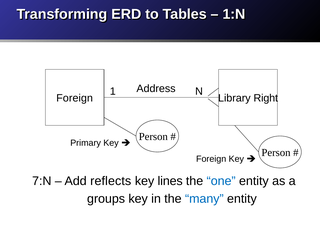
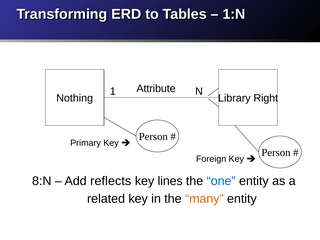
Address: Address -> Attribute
Foreign at (75, 98): Foreign -> Nothing
7:N: 7:N -> 8:N
groups: groups -> related
many colour: blue -> orange
